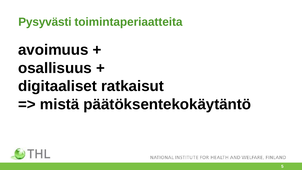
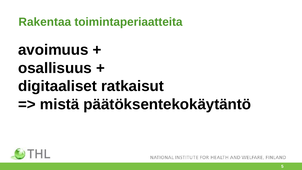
Pysyvästi: Pysyvästi -> Rakentaa
